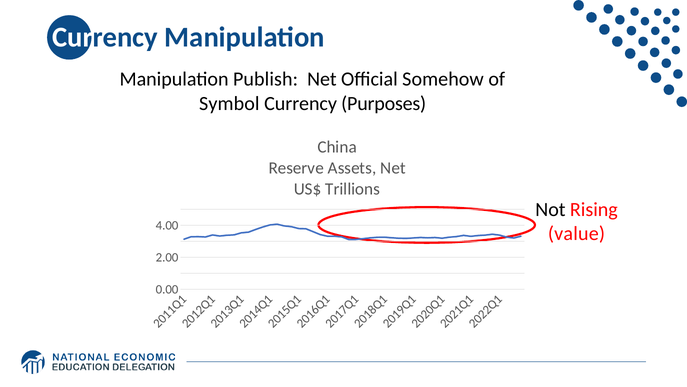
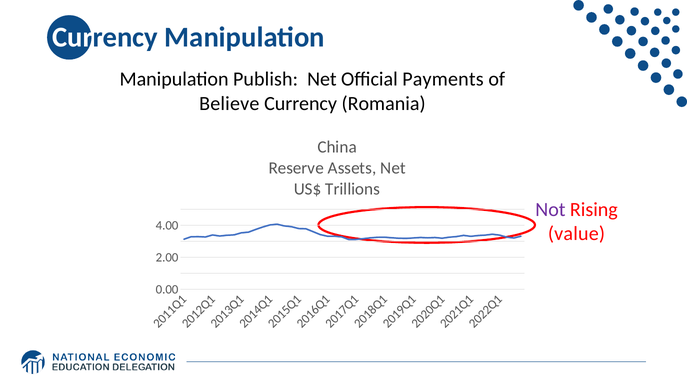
Somehow: Somehow -> Payments
Symbol: Symbol -> Believe
Purposes: Purposes -> Romania
Not colour: black -> purple
